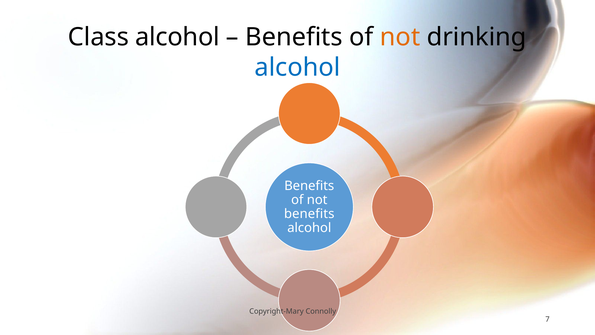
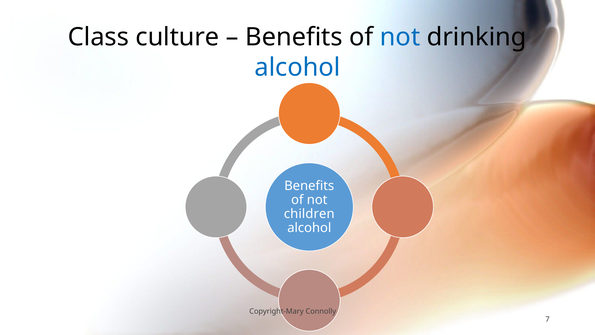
Class alcohol: alcohol -> culture
not at (400, 37) colour: orange -> blue
benefits at (309, 214): benefits -> children
